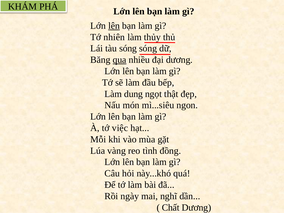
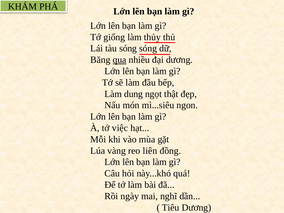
lên at (114, 26) underline: present -> none
nhiên: nhiên -> giống
tình: tình -> liên
Chất: Chất -> Tiêu
